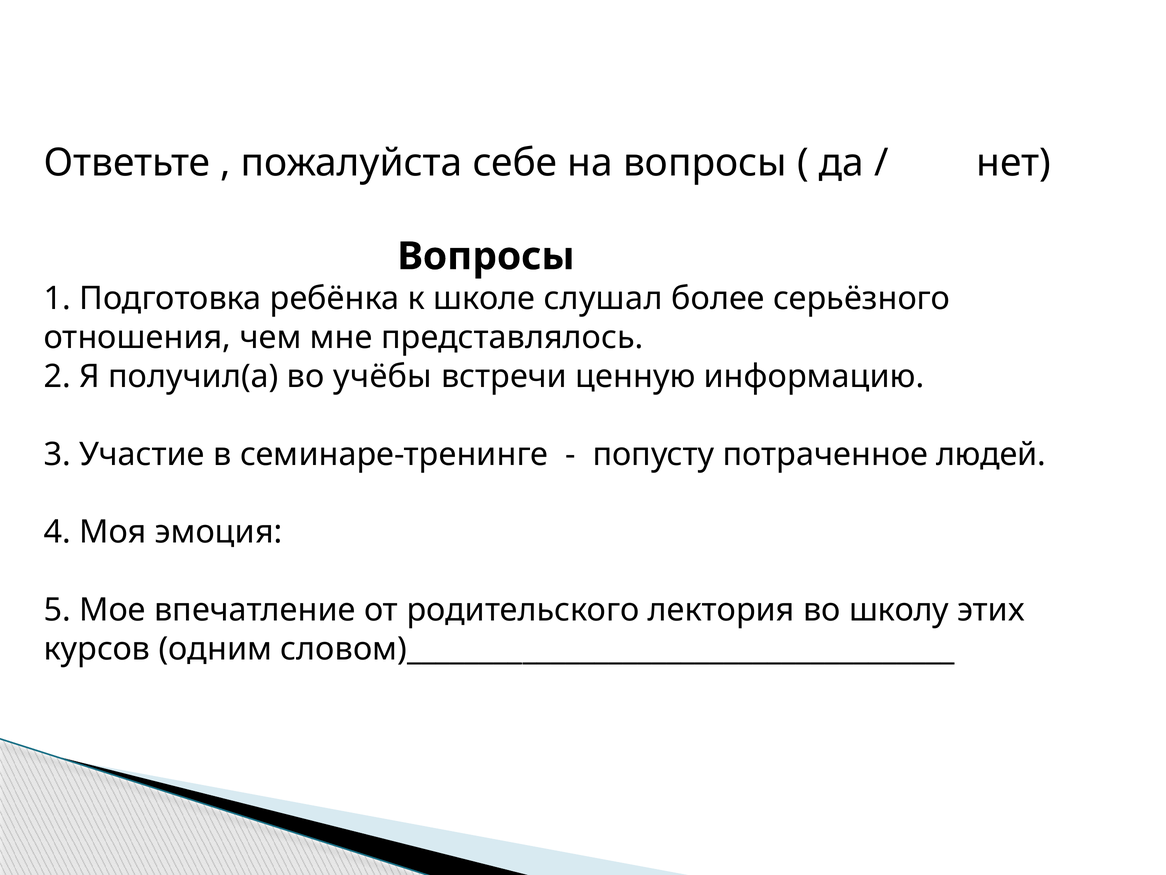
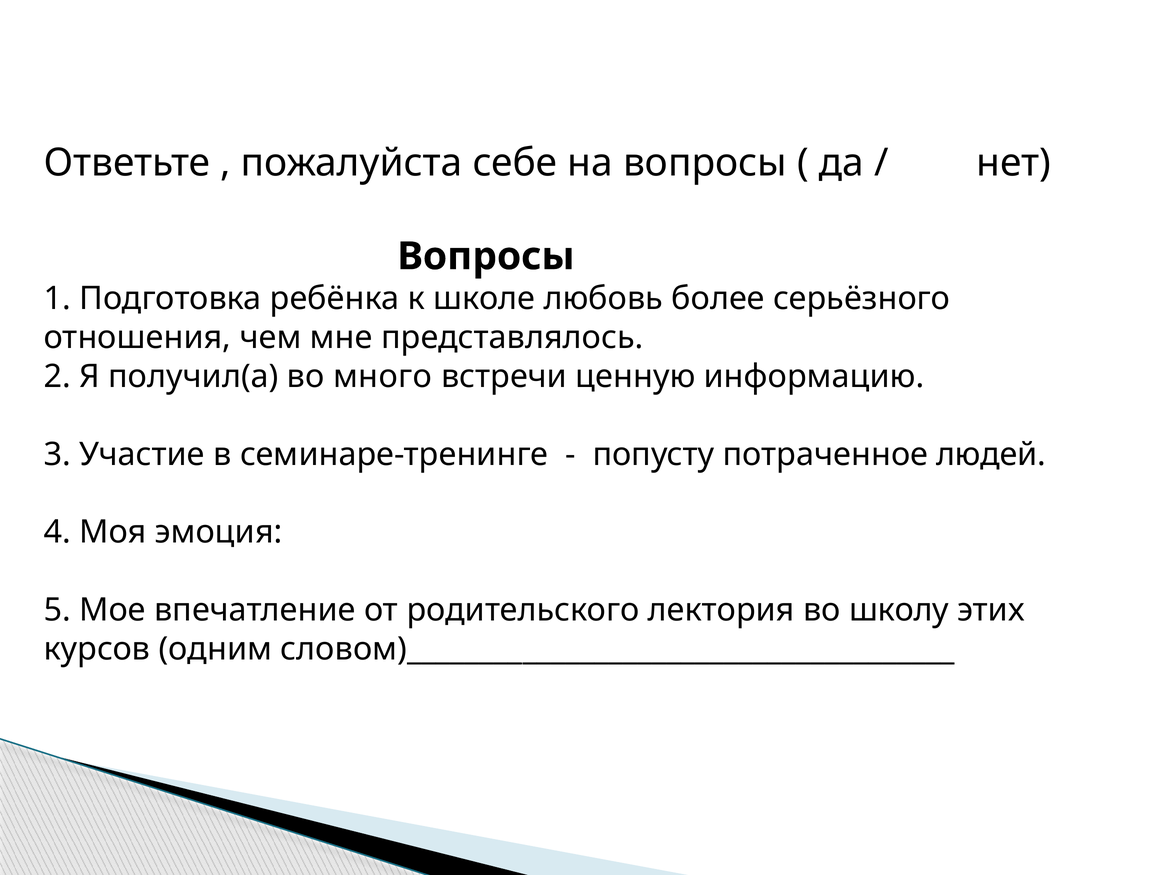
слушал: слушал -> любовь
учёбы: учёбы -> много
